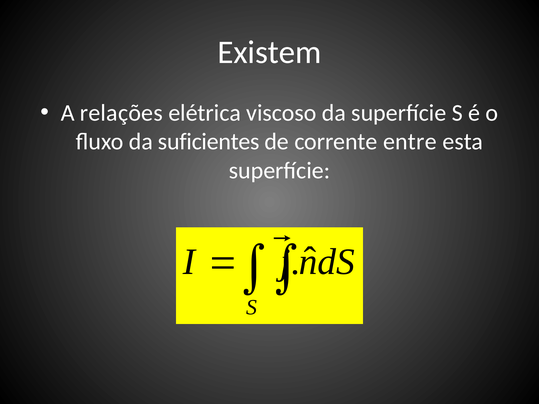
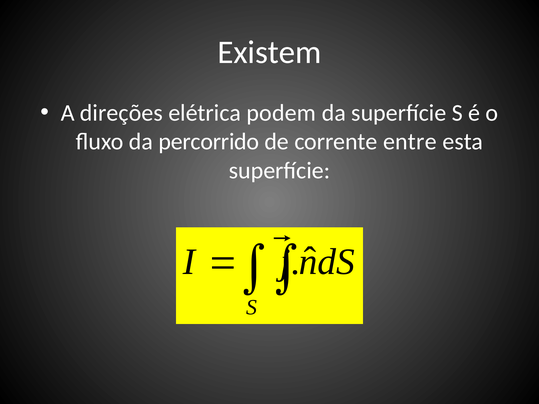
relações: relações -> direções
viscoso: viscoso -> podem
suficientes: suficientes -> percorrido
